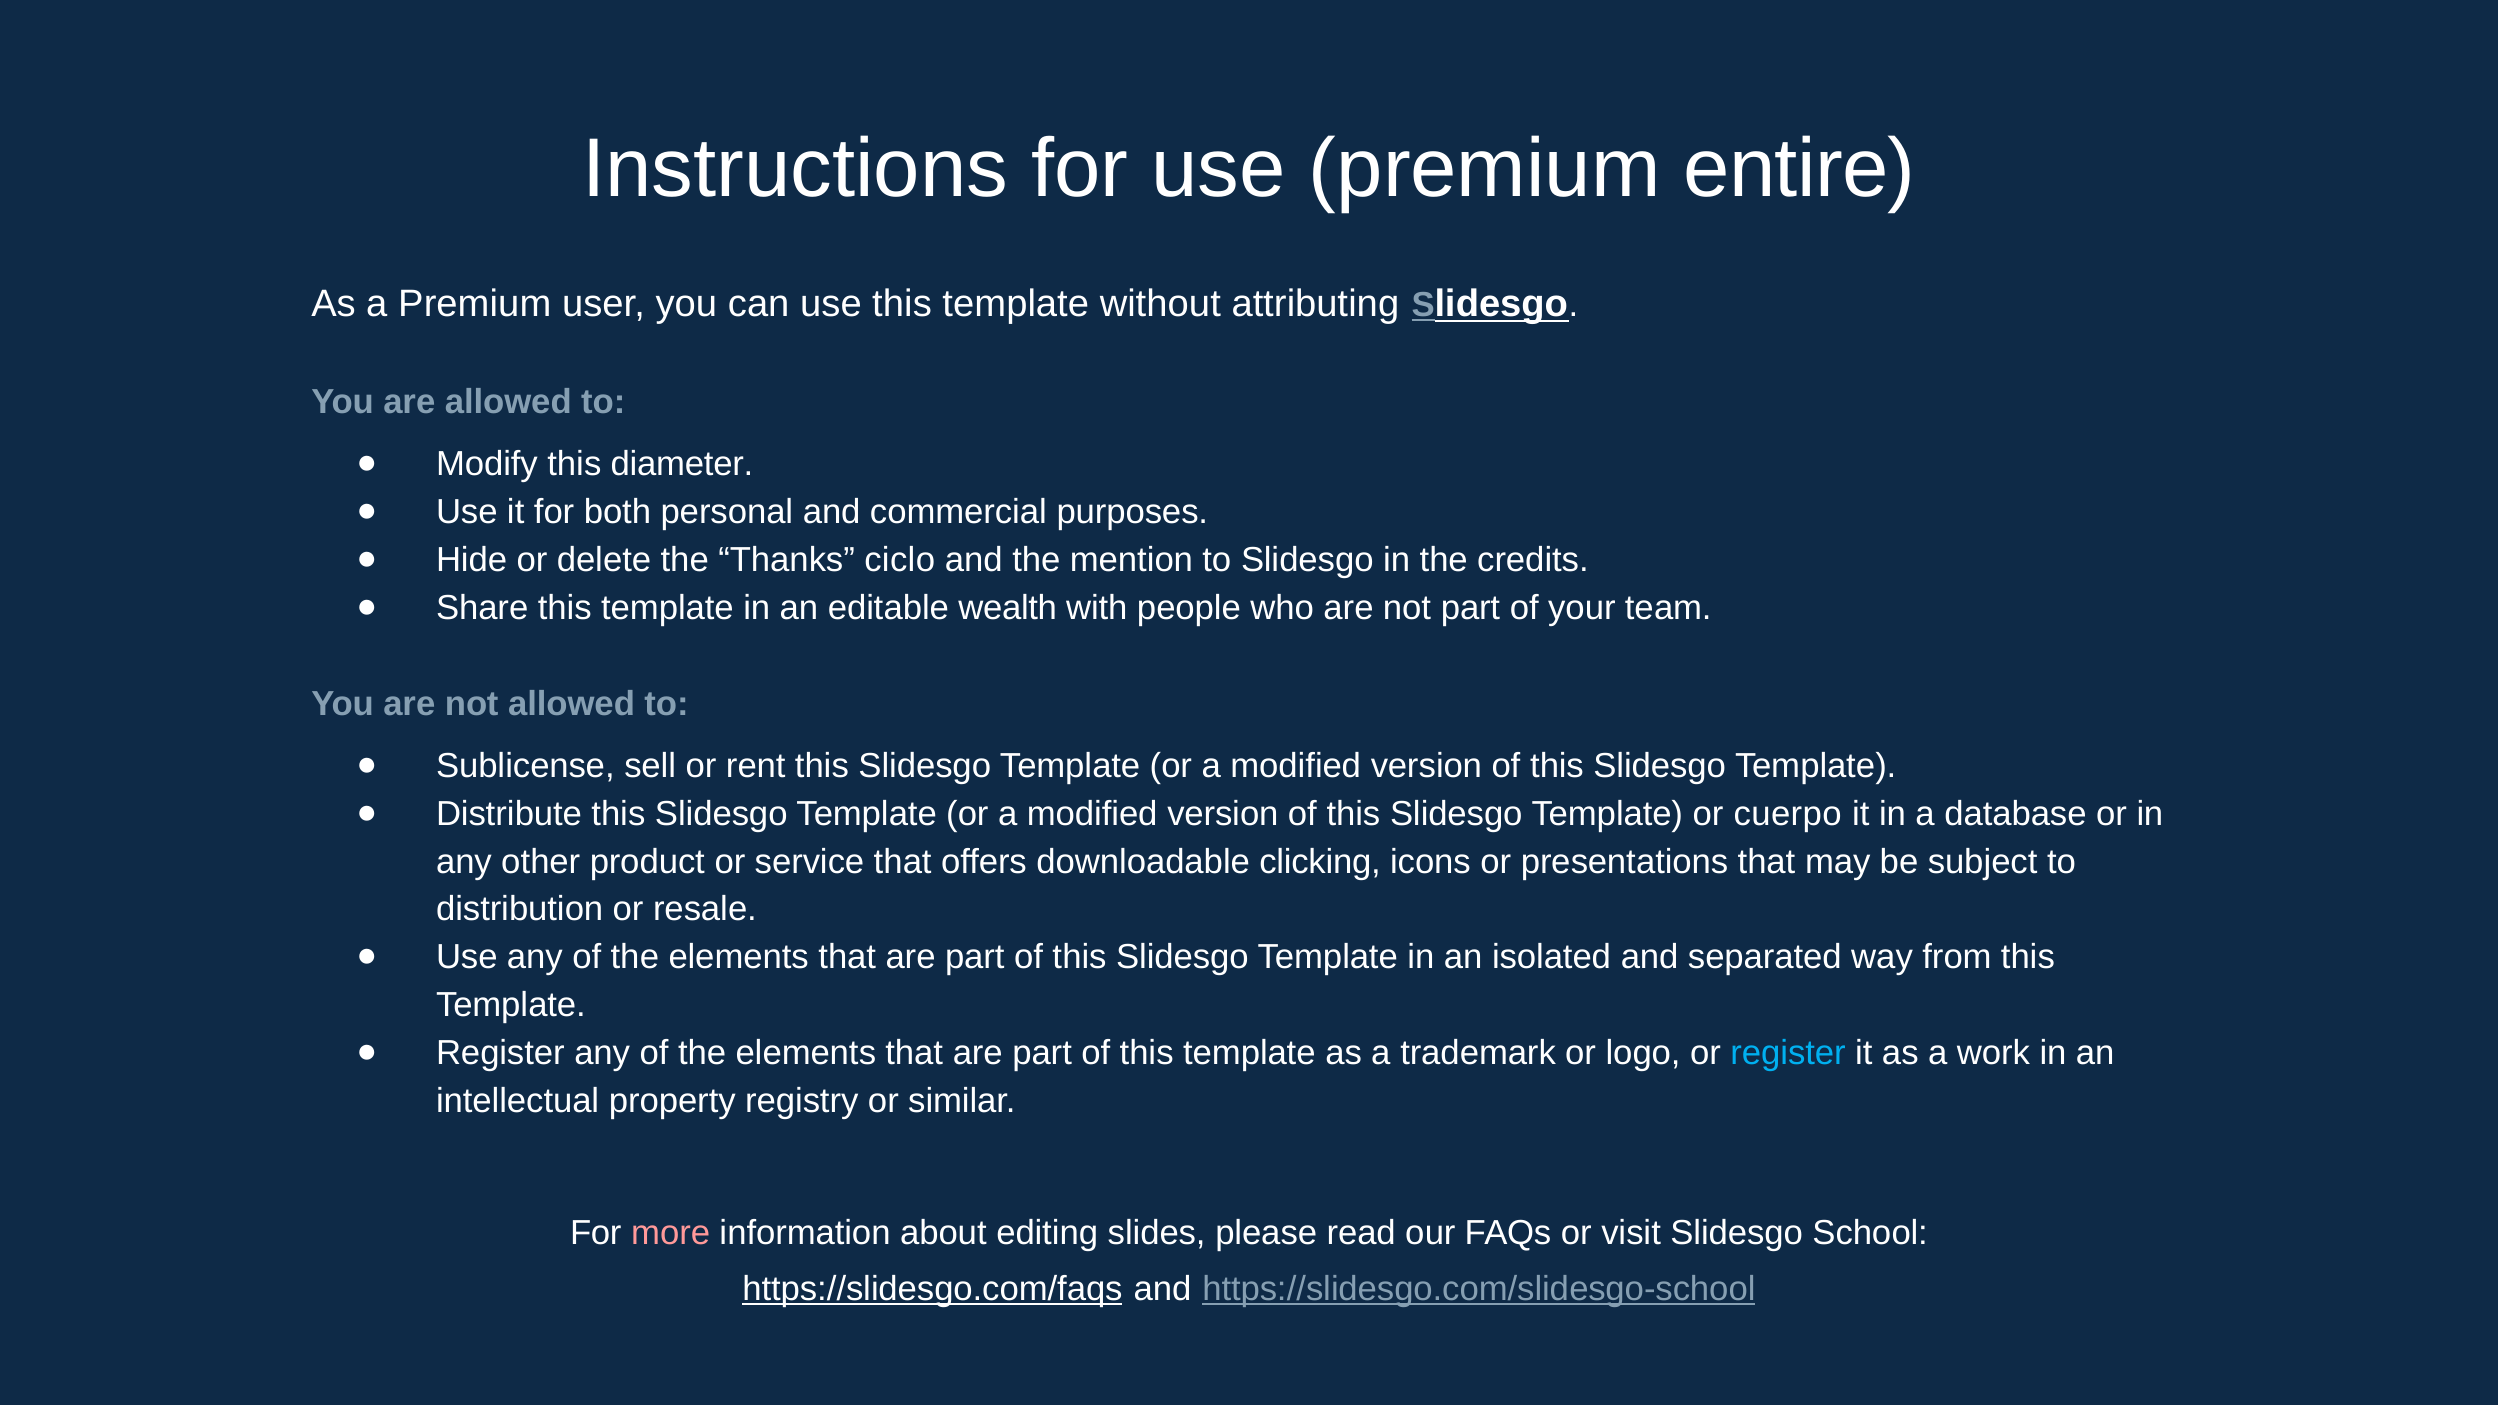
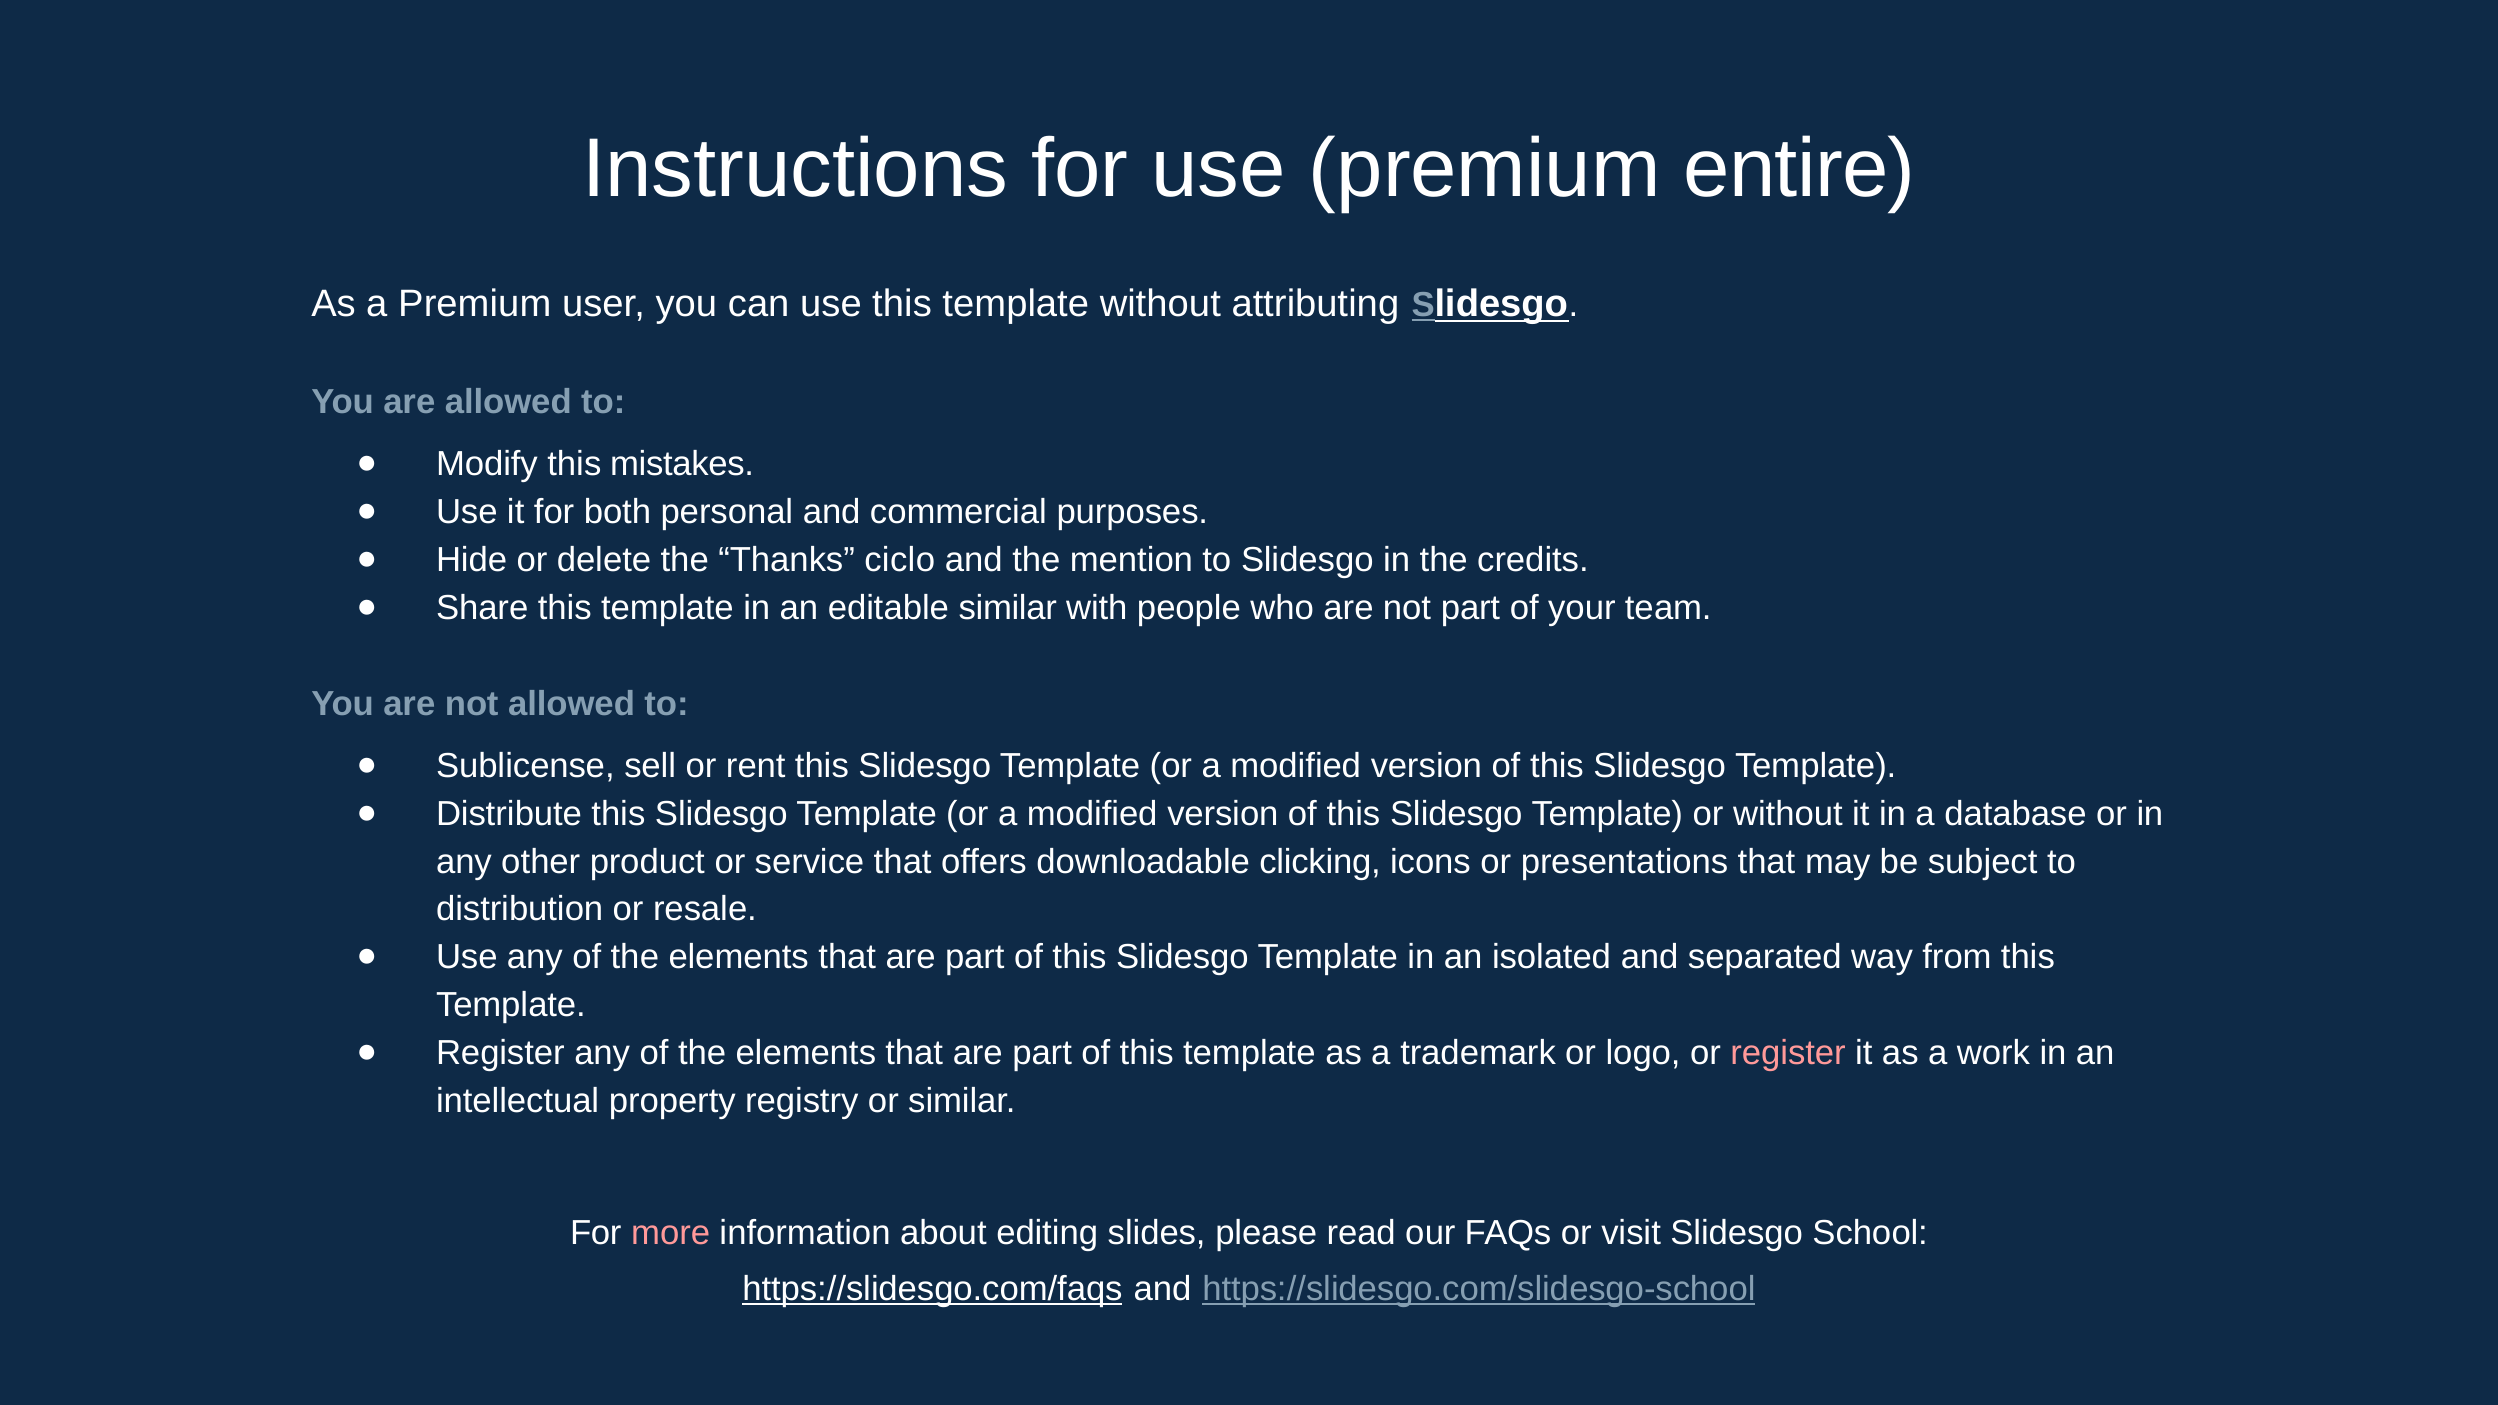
diameter: diameter -> mistakes
editable wealth: wealth -> similar
or cuerpo: cuerpo -> without
register at (1788, 1053) colour: light blue -> pink
